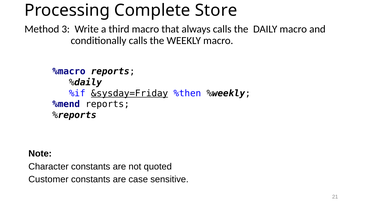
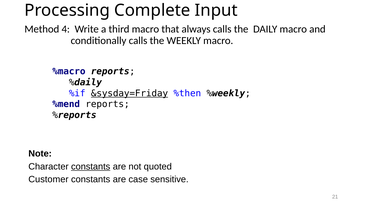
Store: Store -> Input
3: 3 -> 4
constants at (91, 166) underline: none -> present
